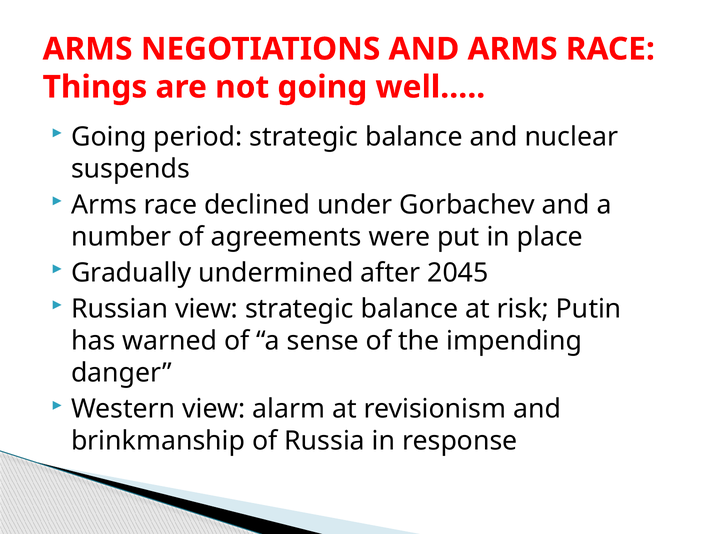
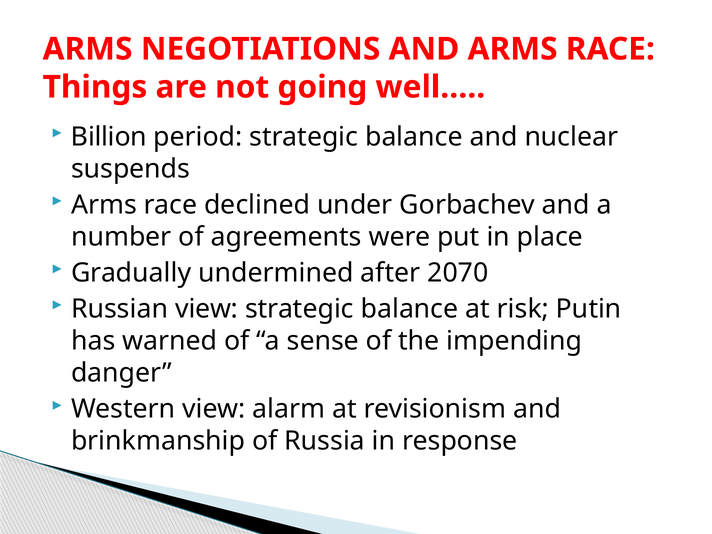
Going at (109, 137): Going -> Billion
2045: 2045 -> 2070
